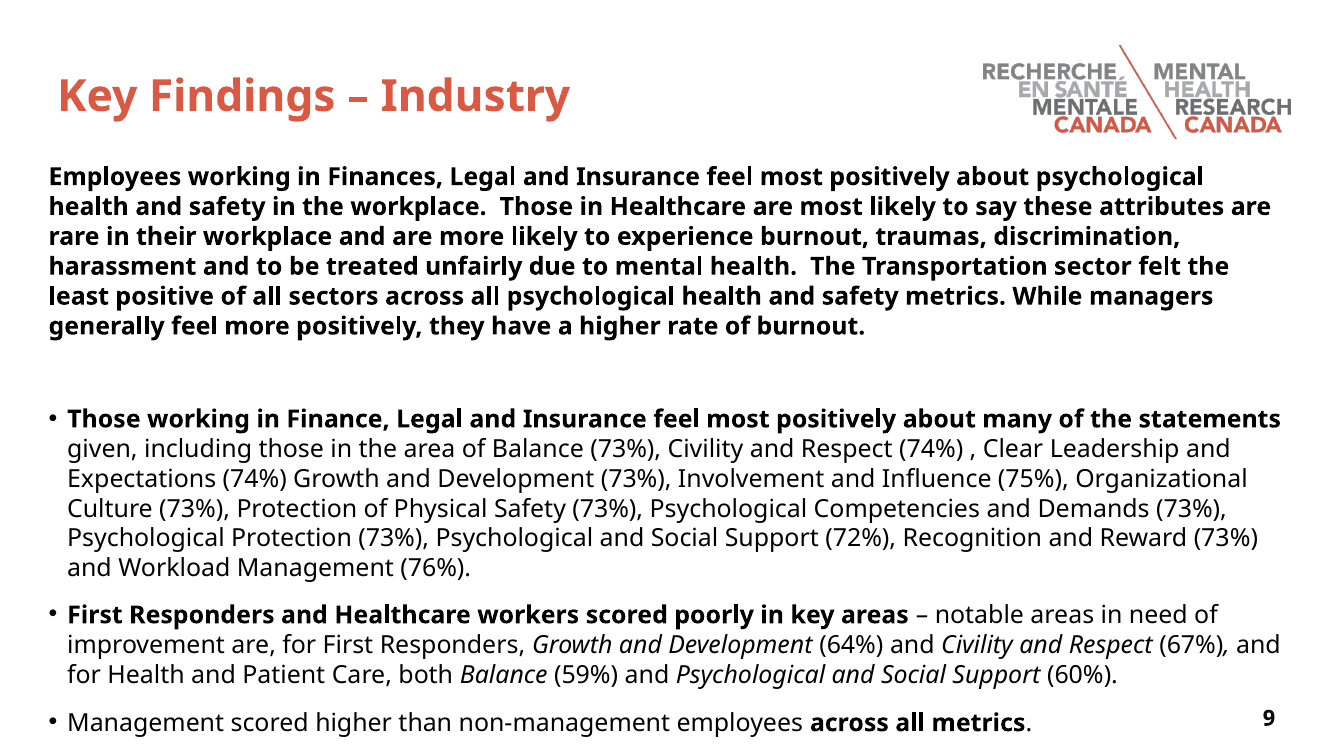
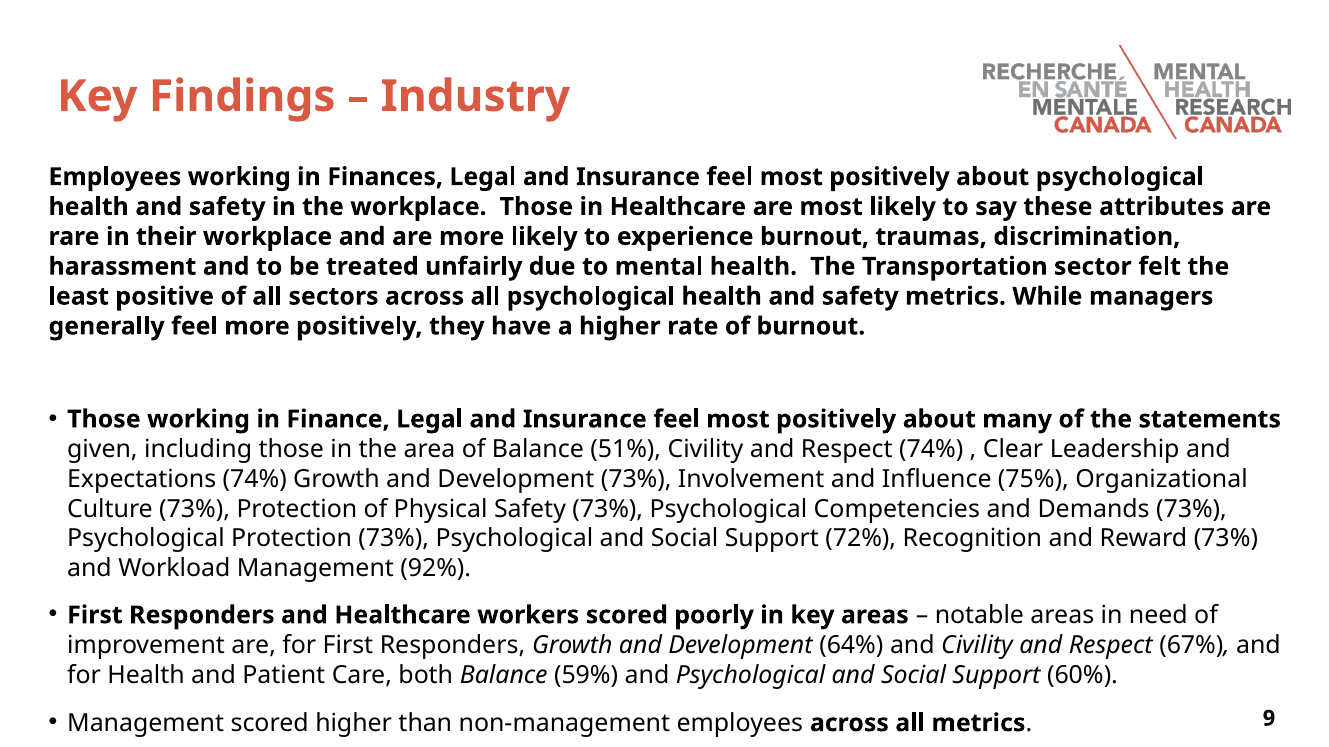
Balance 73%: 73% -> 51%
76%: 76% -> 92%
